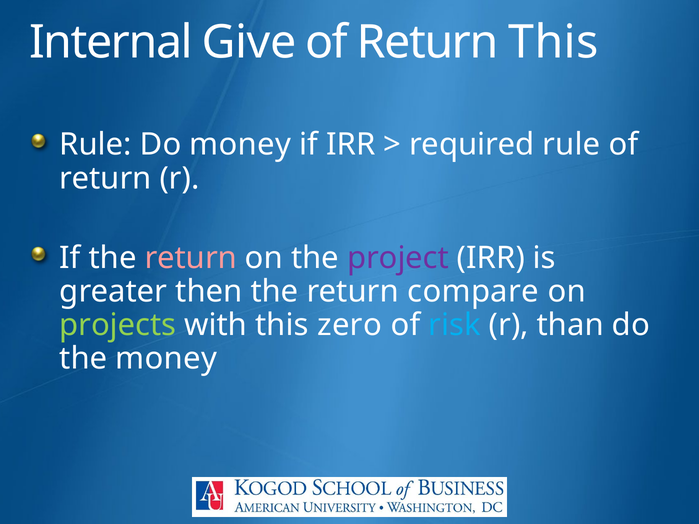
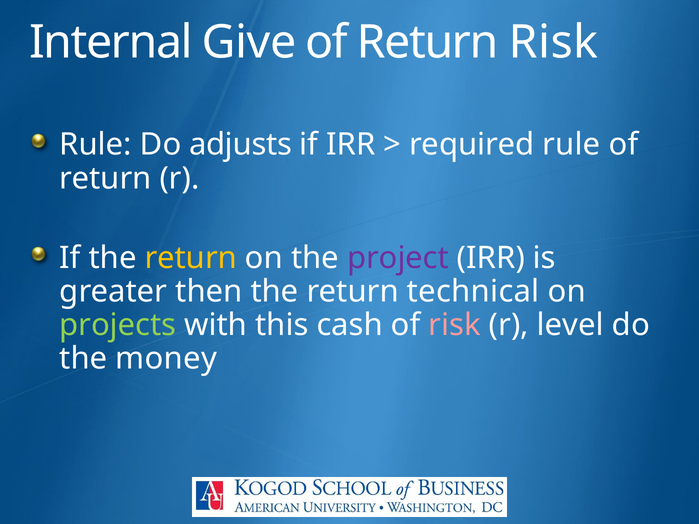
Return This: This -> Risk
Do money: money -> adjusts
return at (191, 258) colour: pink -> yellow
compare: compare -> technical
zero: zero -> cash
risk at (455, 325) colour: light blue -> pink
than: than -> level
